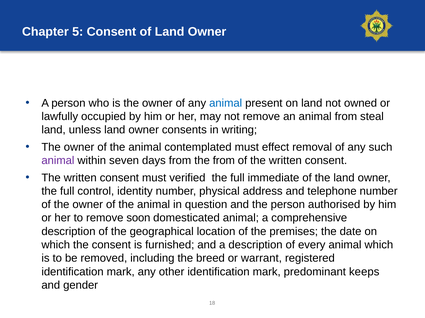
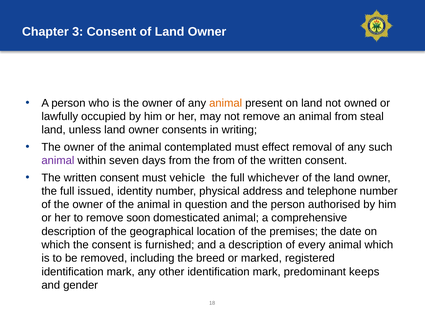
5: 5 -> 3
animal at (226, 103) colour: blue -> orange
verified: verified -> vehicle
immediate: immediate -> whichever
control: control -> issued
warrant: warrant -> marked
